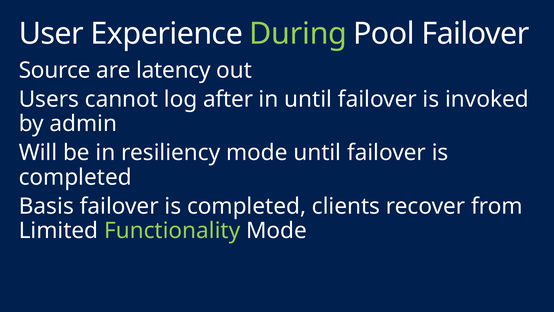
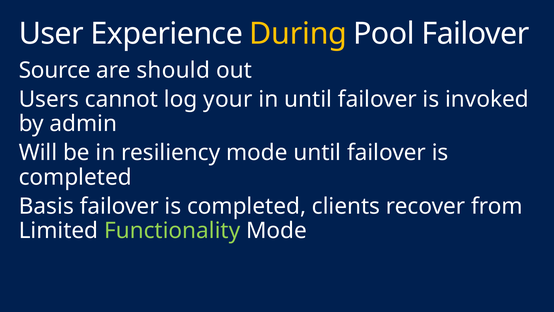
During colour: light green -> yellow
latency: latency -> should
after: after -> your
